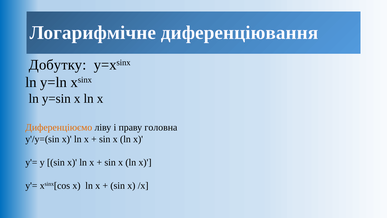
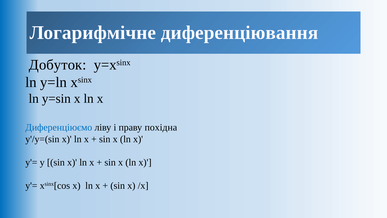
Добутку: Добутку -> Добуток
Диференціюємо colour: orange -> blue
головна: головна -> похідна
